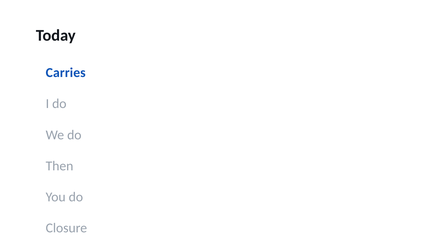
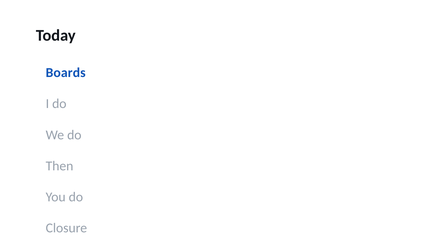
Carries: Carries -> Boards
